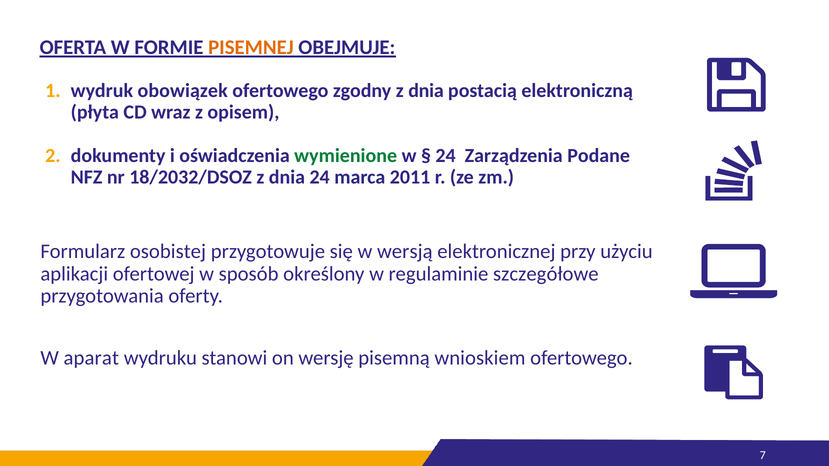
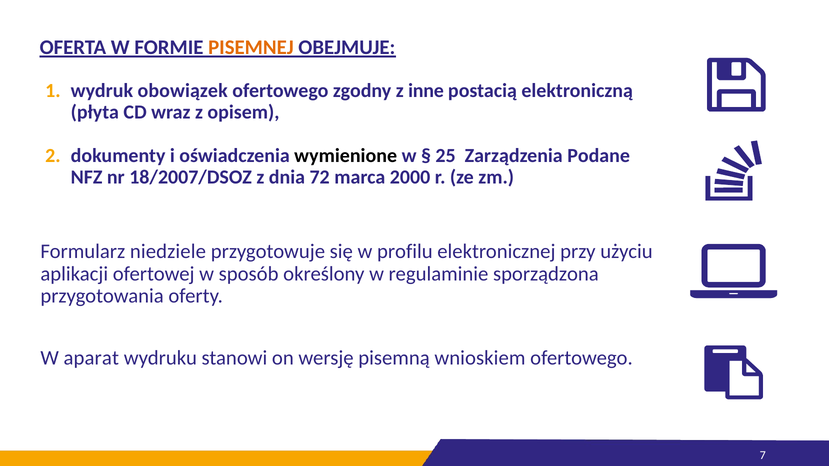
zgodny z dnia: dnia -> inne
wymienione colour: green -> black
24 at (446, 156): 24 -> 25
18/2032/DSOZ: 18/2032/DSOZ -> 18/2007/DSOZ
dnia 24: 24 -> 72
2011: 2011 -> 2000
osobistej: osobistej -> niedziele
wersją: wersją -> profilu
szczegółowe: szczegółowe -> sporządzona
